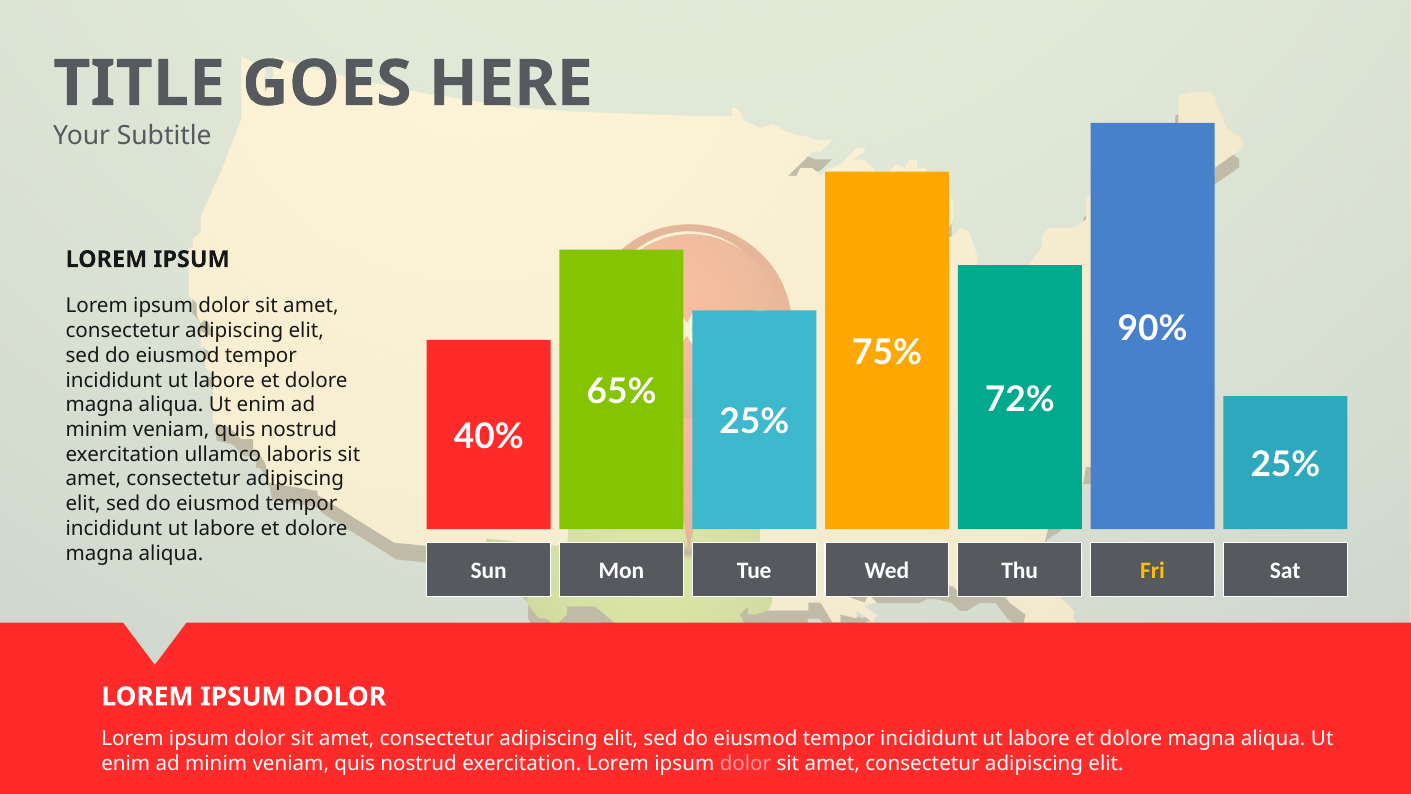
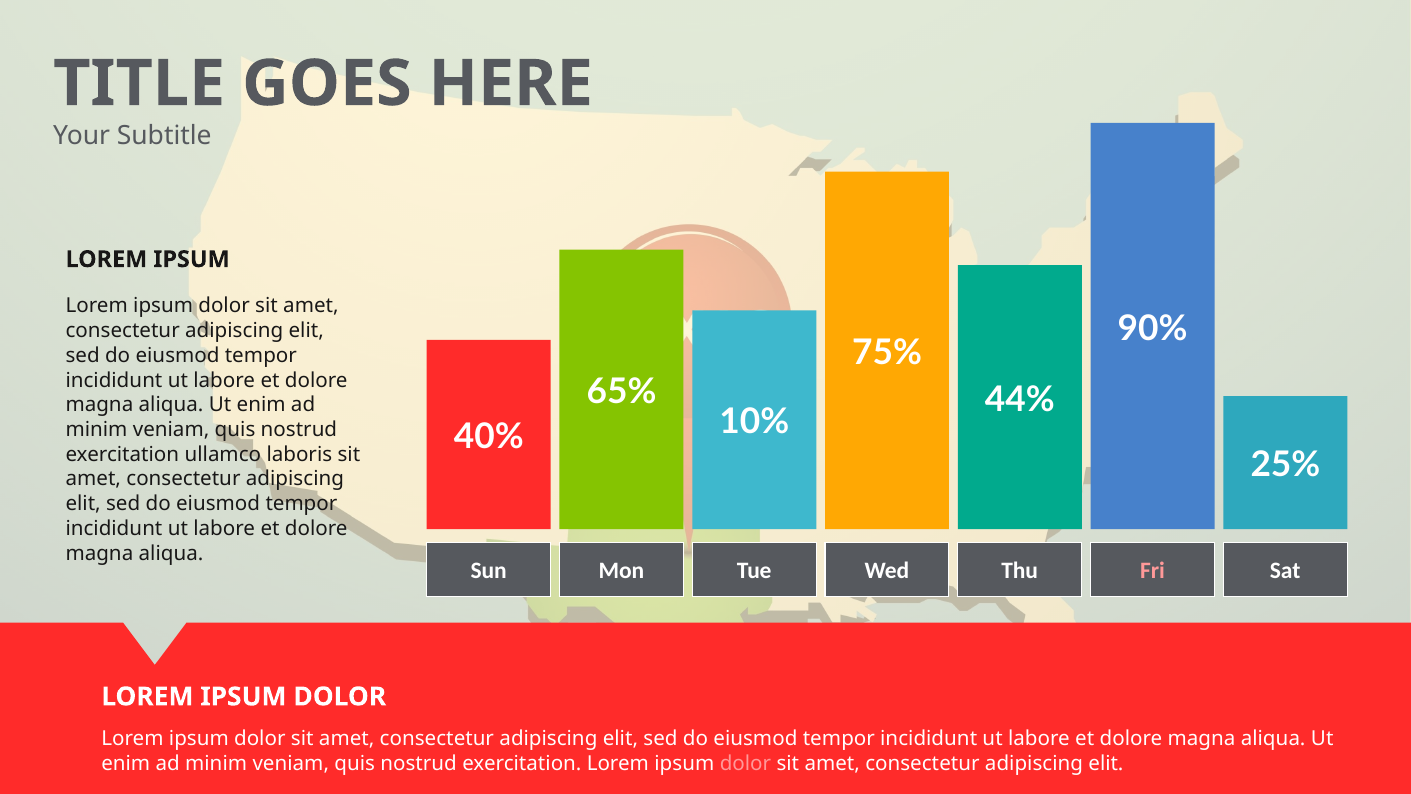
72%: 72% -> 44%
25% at (754, 422): 25% -> 10%
Fri colour: yellow -> pink
